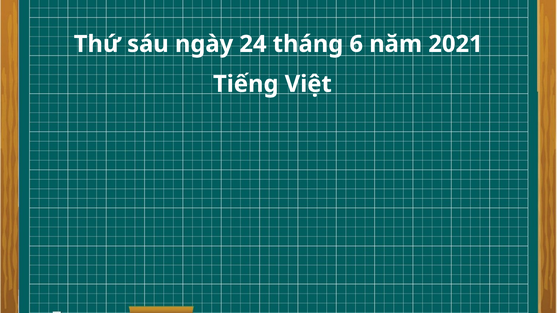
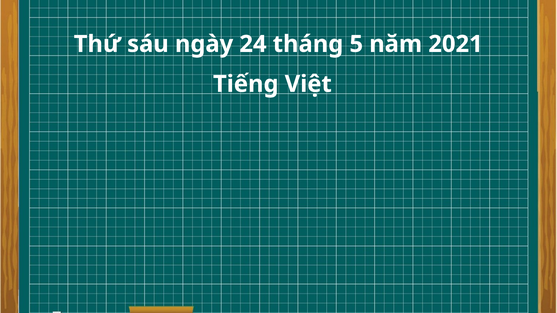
6: 6 -> 5
